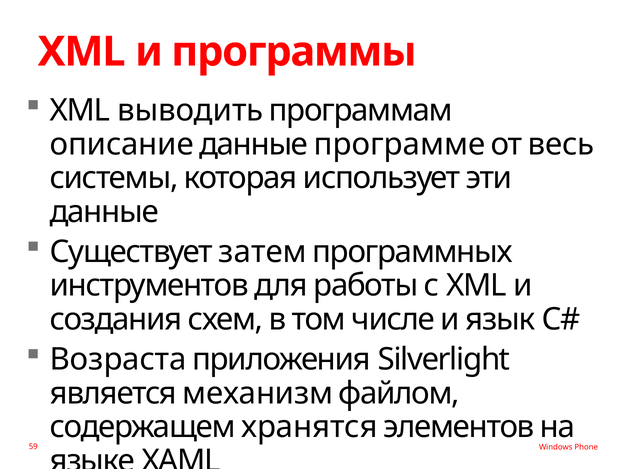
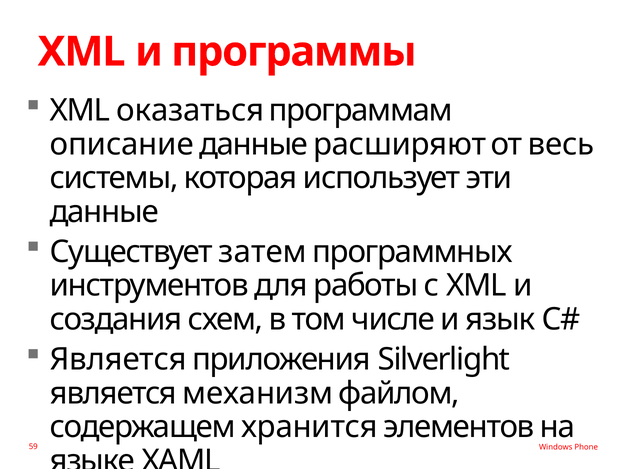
выводить: выводить -> оказаться
программе: программе -> расширяют
Возраста at (118, 359): Возраста -> Является
хранятся: хранятся -> хранится
